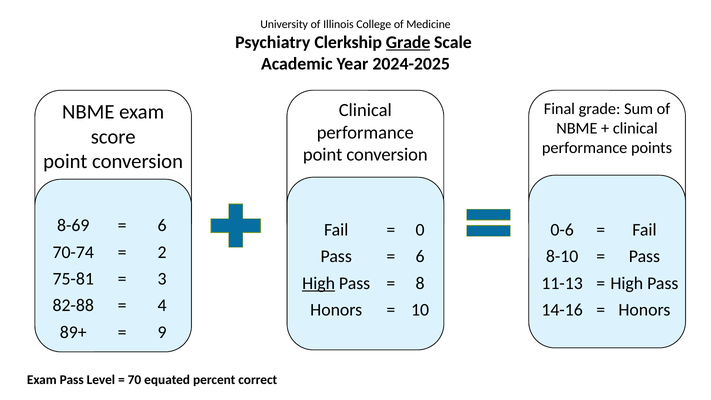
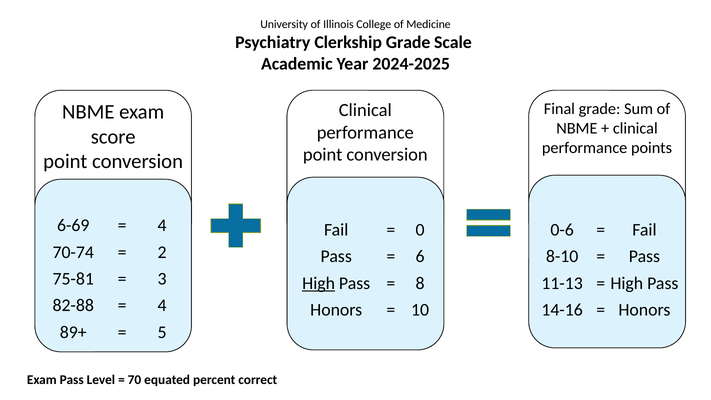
Grade at (408, 43) underline: present -> none
8-69: 8-69 -> 6-69
6 at (162, 225): 6 -> 4
9: 9 -> 5
